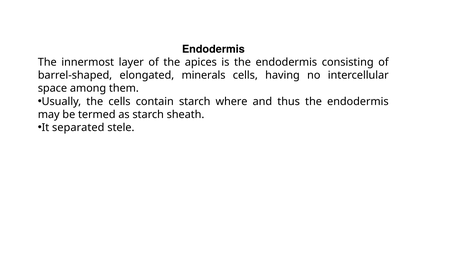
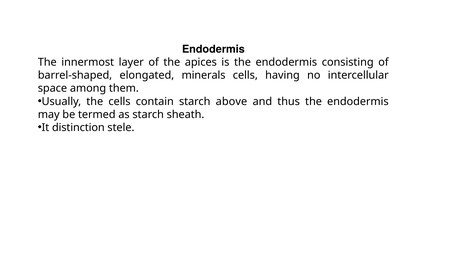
where: where -> above
separated: separated -> distinction
